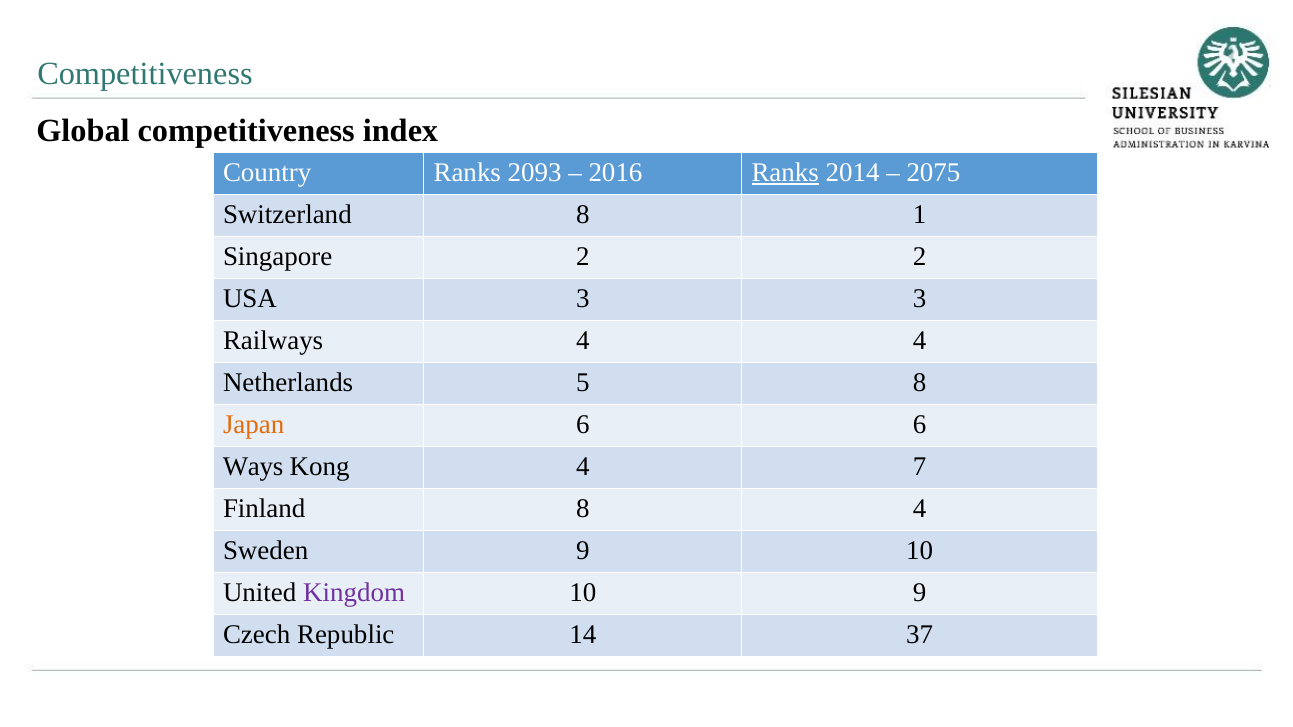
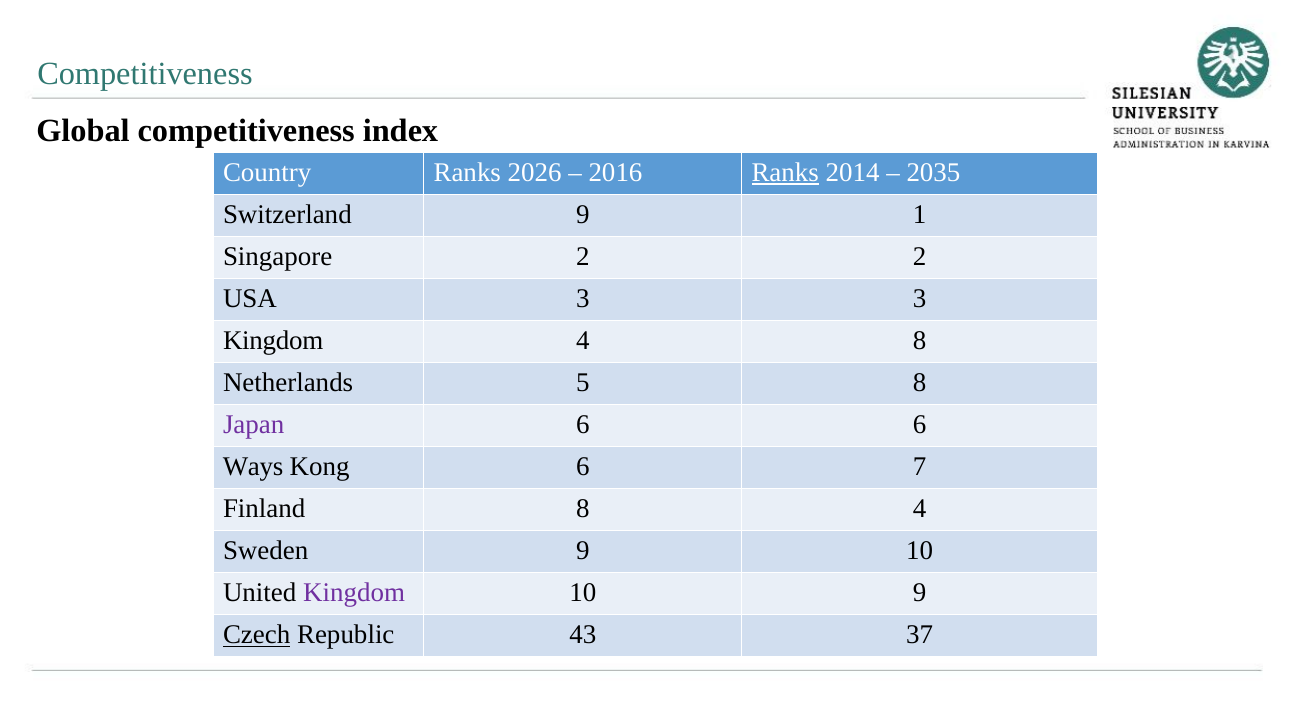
2093: 2093 -> 2026
2075: 2075 -> 2035
Switzerland 8: 8 -> 9
Railways at (273, 341): Railways -> Kingdom
4 4: 4 -> 8
Japan colour: orange -> purple
Kong 4: 4 -> 6
Czech underline: none -> present
14: 14 -> 43
